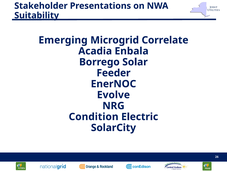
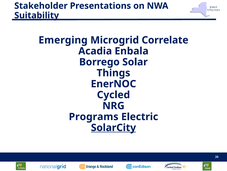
Feeder: Feeder -> Things
Evolve: Evolve -> Cycled
Condition: Condition -> Programs
SolarCity underline: none -> present
